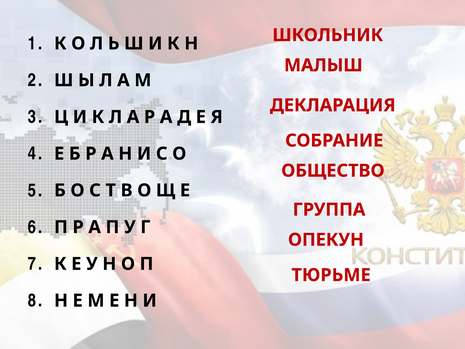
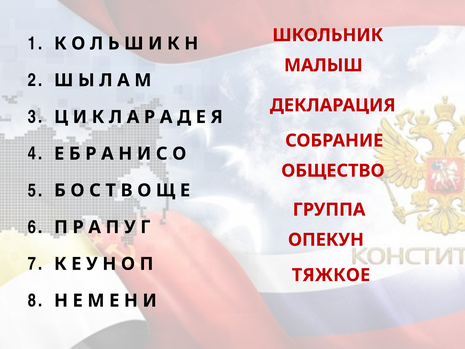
ТЮРЬМЕ: ТЮРЬМЕ -> ТЯЖКОЕ
